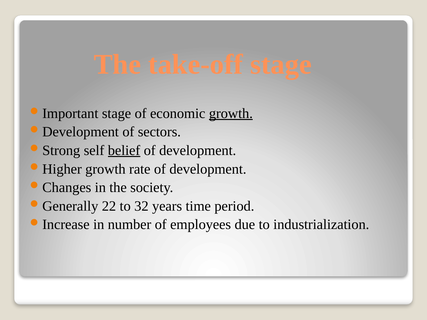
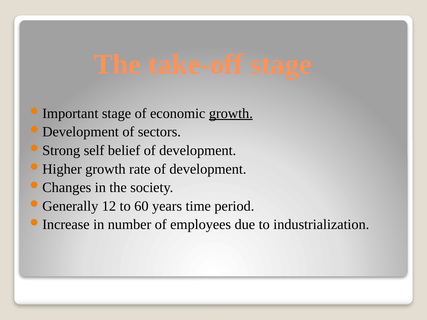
belief underline: present -> none
22: 22 -> 12
32: 32 -> 60
